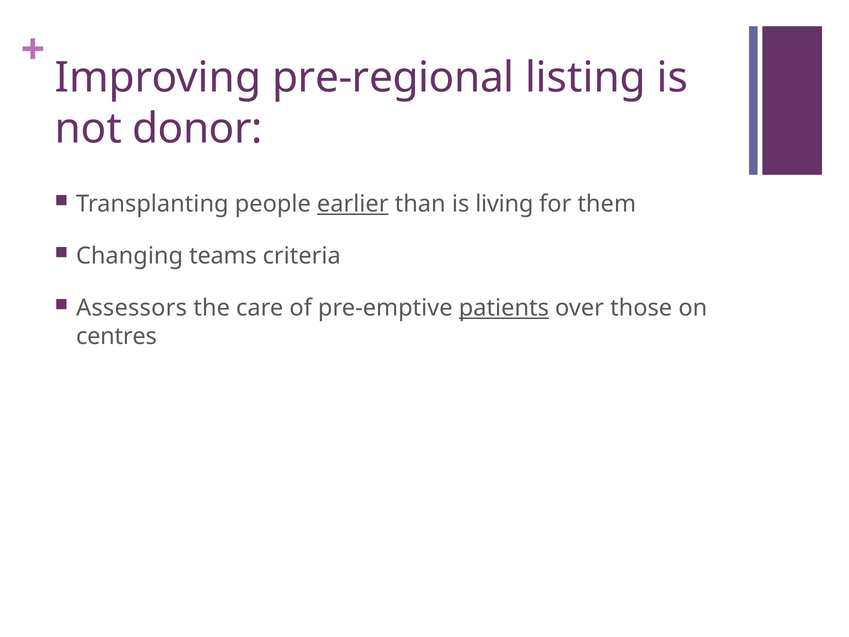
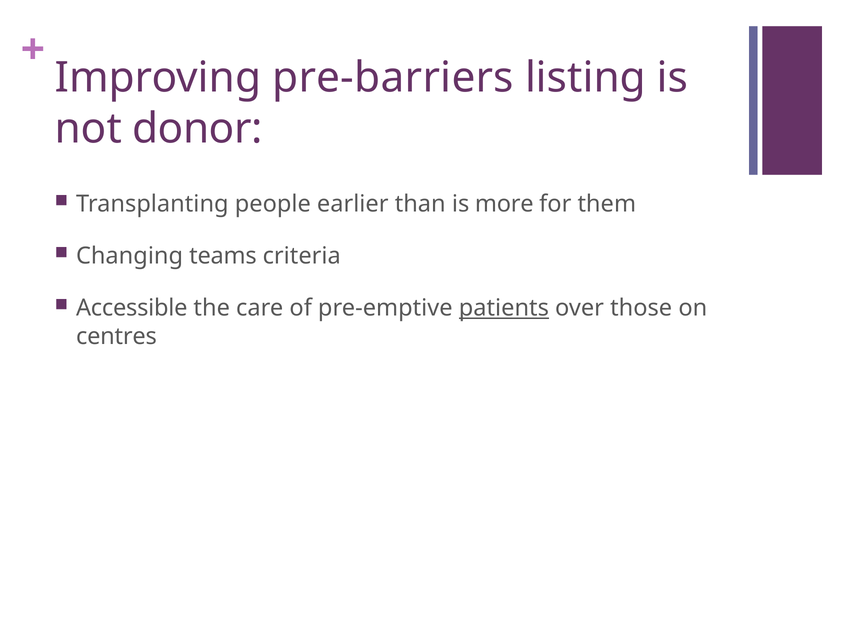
pre-regional: pre-regional -> pre-barriers
earlier underline: present -> none
living: living -> more
Assessors: Assessors -> Accessible
